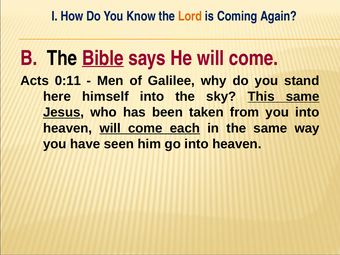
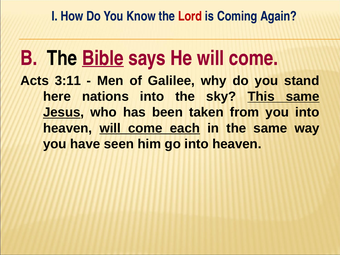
Lord colour: orange -> red
0:11: 0:11 -> 3:11
himself: himself -> nations
